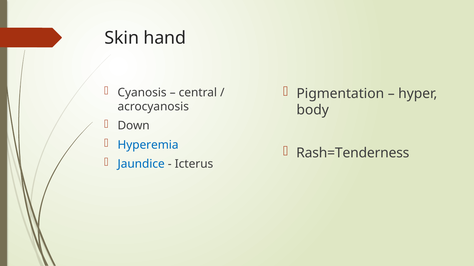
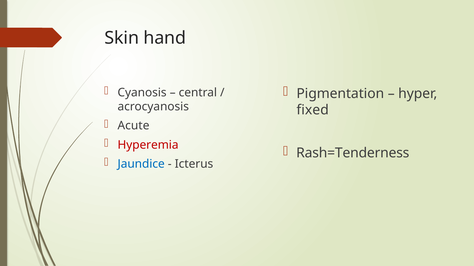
body: body -> fixed
Down: Down -> Acute
Hyperemia colour: blue -> red
